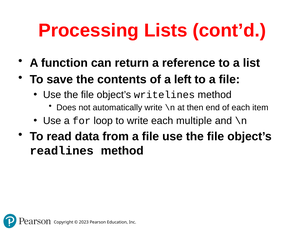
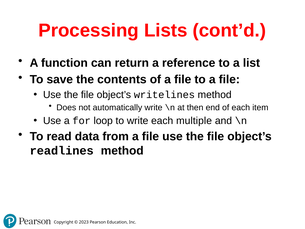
of a left: left -> file
